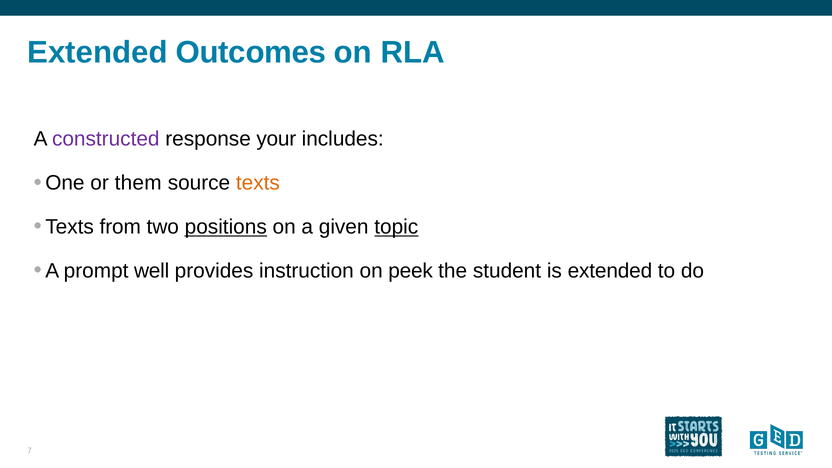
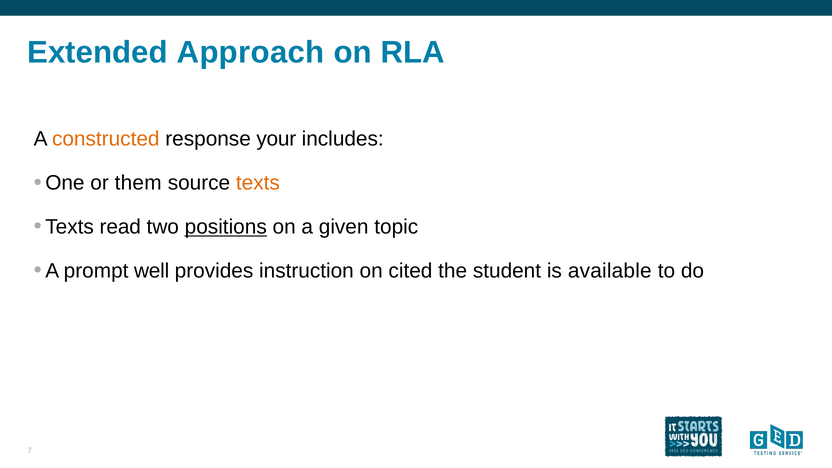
Outcomes: Outcomes -> Approach
constructed colour: purple -> orange
from: from -> read
topic underline: present -> none
peek: peek -> cited
is extended: extended -> available
